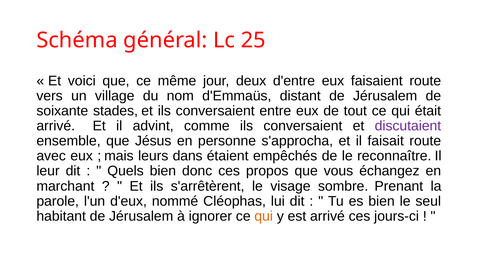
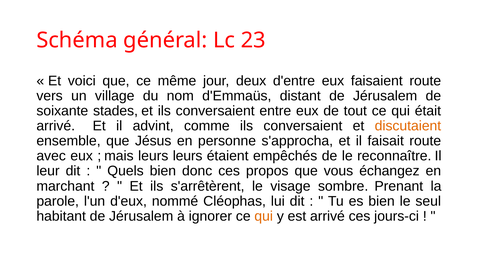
25: 25 -> 23
discutaient colour: purple -> orange
leurs dans: dans -> leurs
